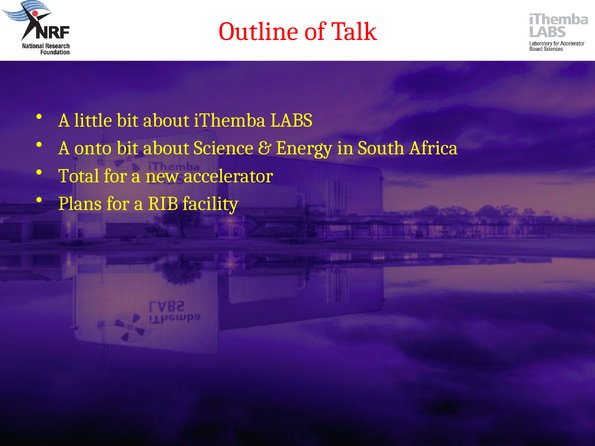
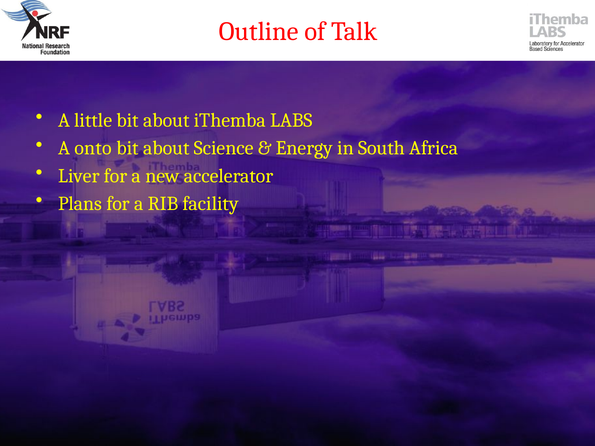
Total: Total -> Liver
